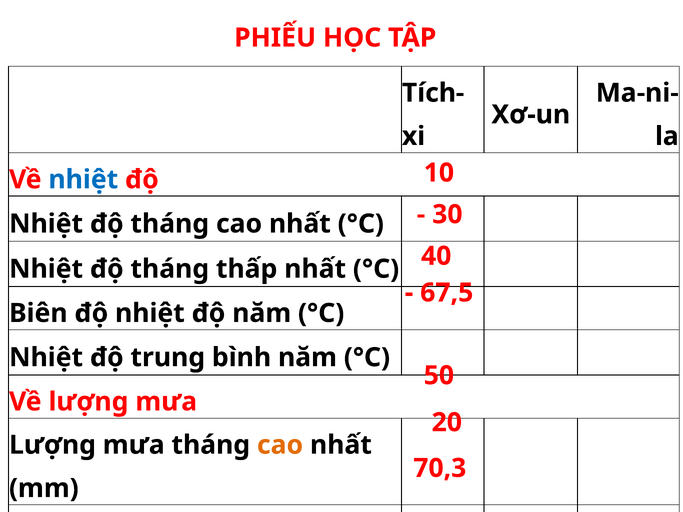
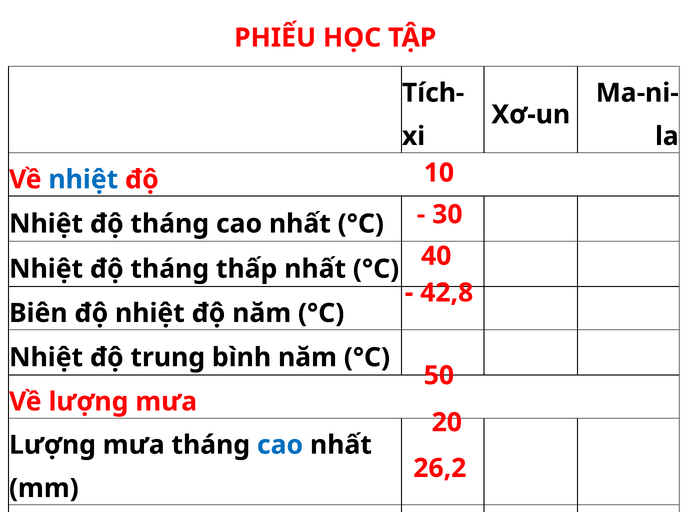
67,5: 67,5 -> 42,8
cao at (280, 445) colour: orange -> blue
70,3: 70,3 -> 26,2
